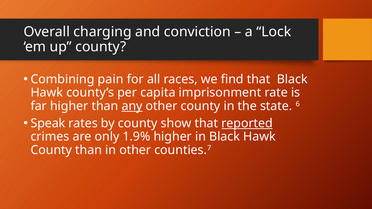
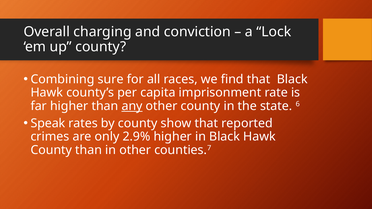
pain: pain -> sure
reported underline: present -> none
1.9%: 1.9% -> 2.9%
